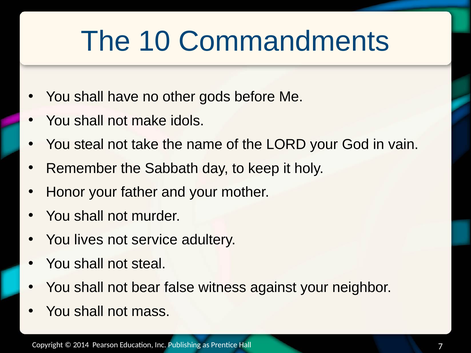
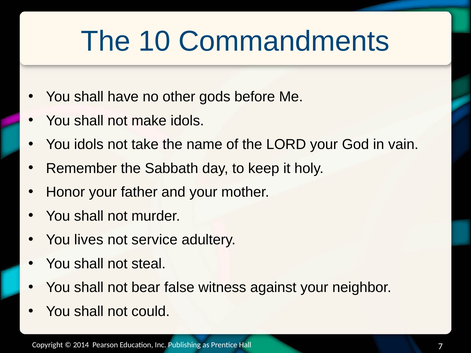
You steal: steal -> idols
mass: mass -> could
